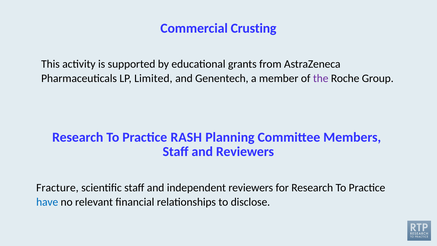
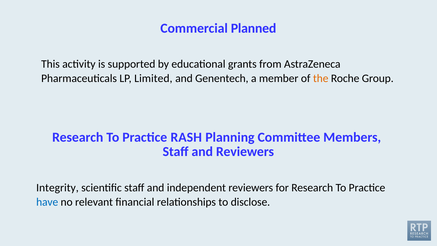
Crusting: Crusting -> Planned
the colour: purple -> orange
Fracture: Fracture -> Integrity
